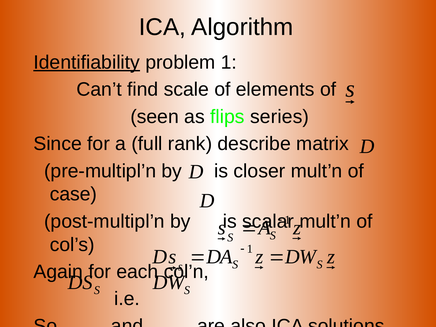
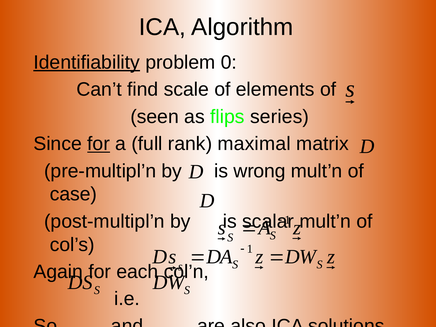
problem 1: 1 -> 0
for at (99, 144) underline: none -> present
describe: describe -> maximal
closer: closer -> wrong
